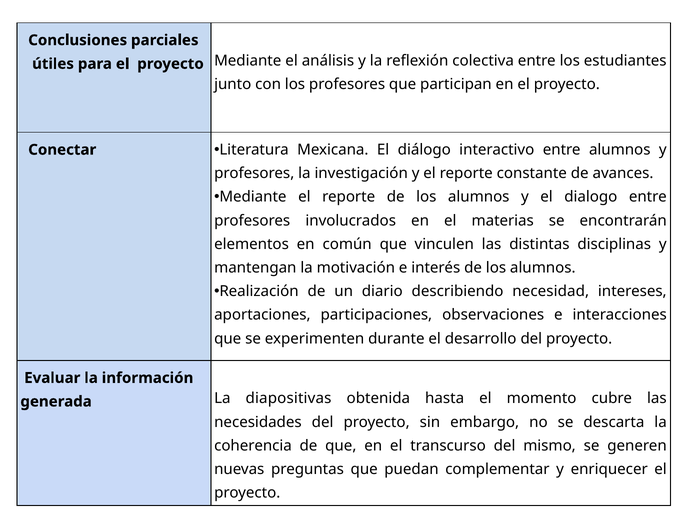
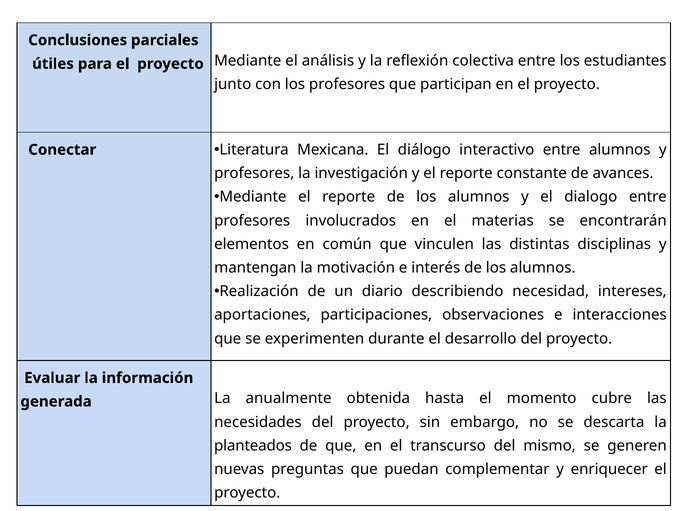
diapositivas: diapositivas -> anualmente
coherencia: coherencia -> planteados
